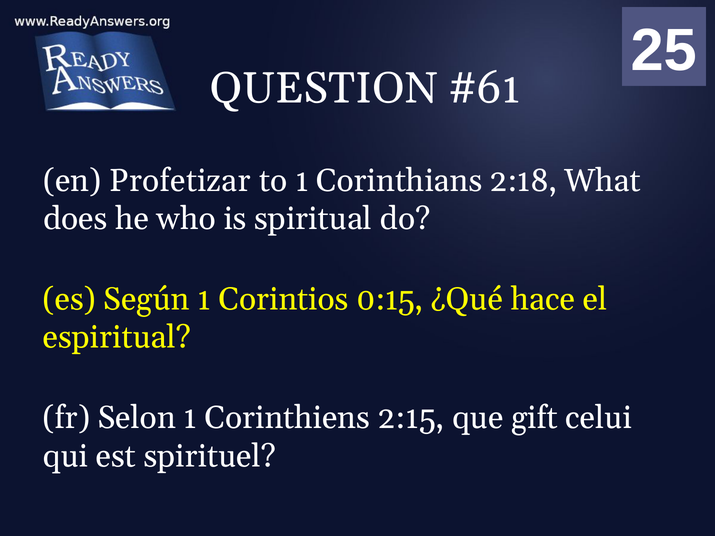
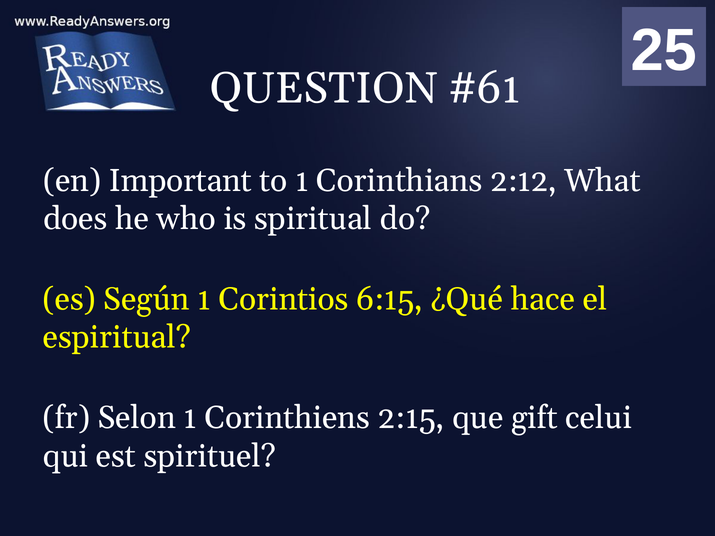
Profetizar: Profetizar -> Important
2:18: 2:18 -> 2:12
0:15: 0:15 -> 6:15
